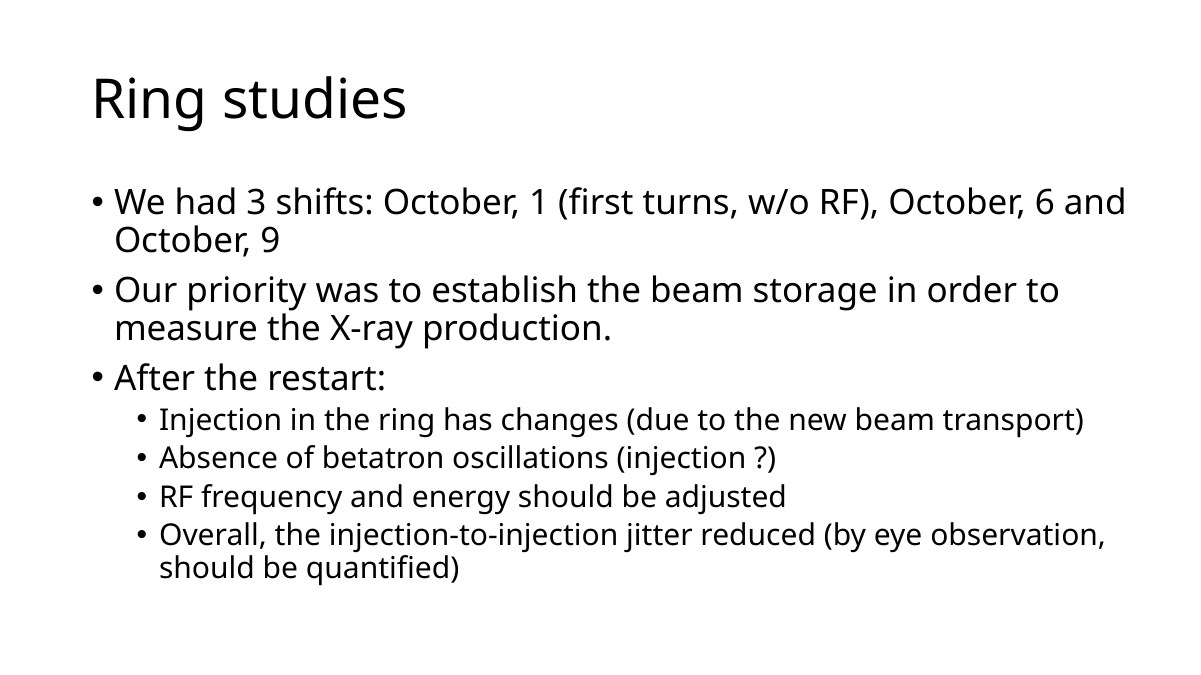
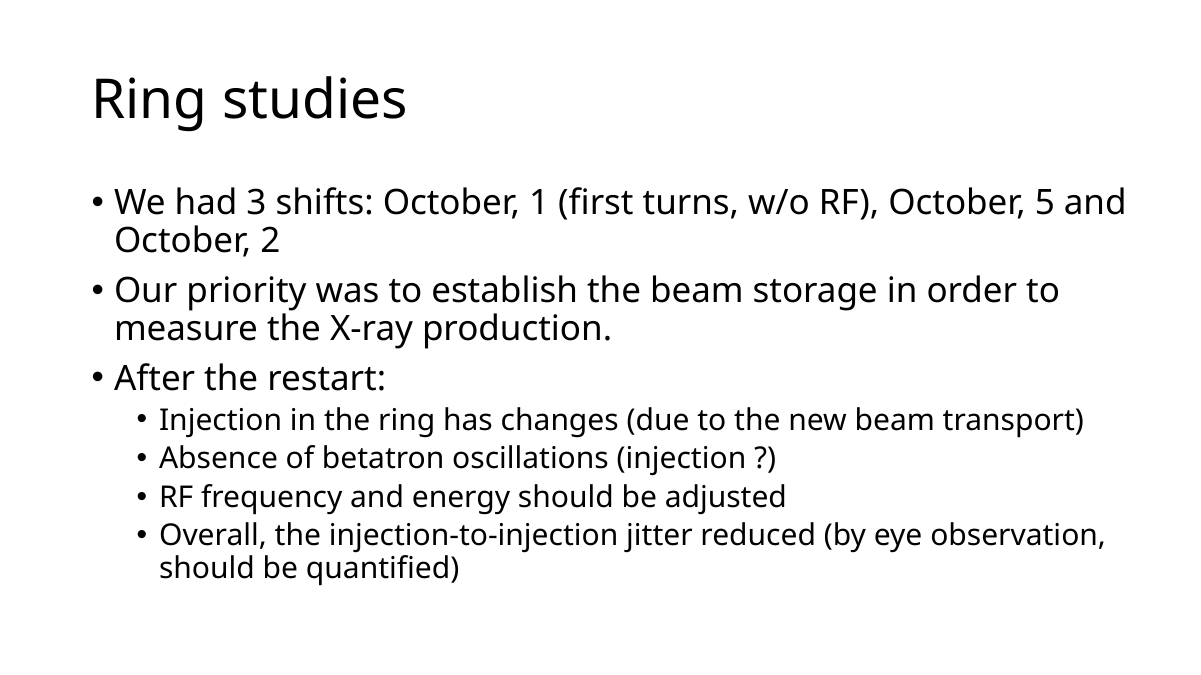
6: 6 -> 5
9: 9 -> 2
